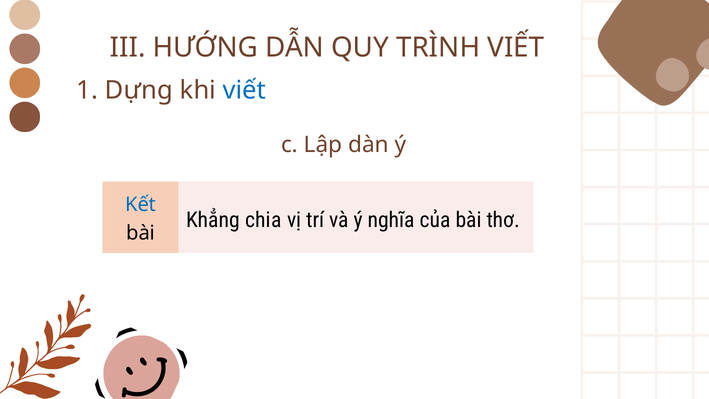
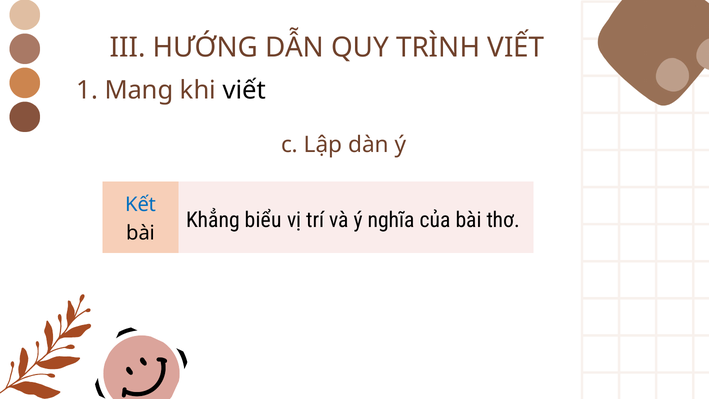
Dựng: Dựng -> Mang
viết at (244, 90) colour: blue -> black
chia: chia -> biểu
